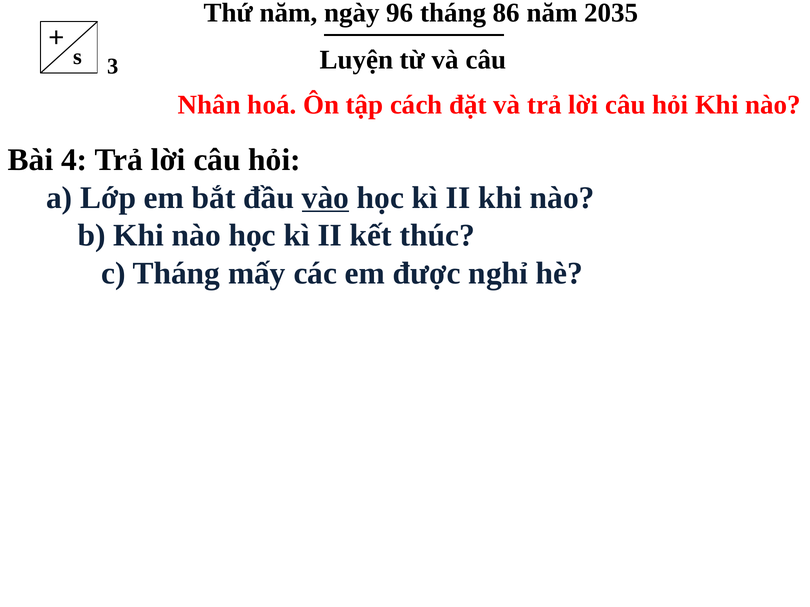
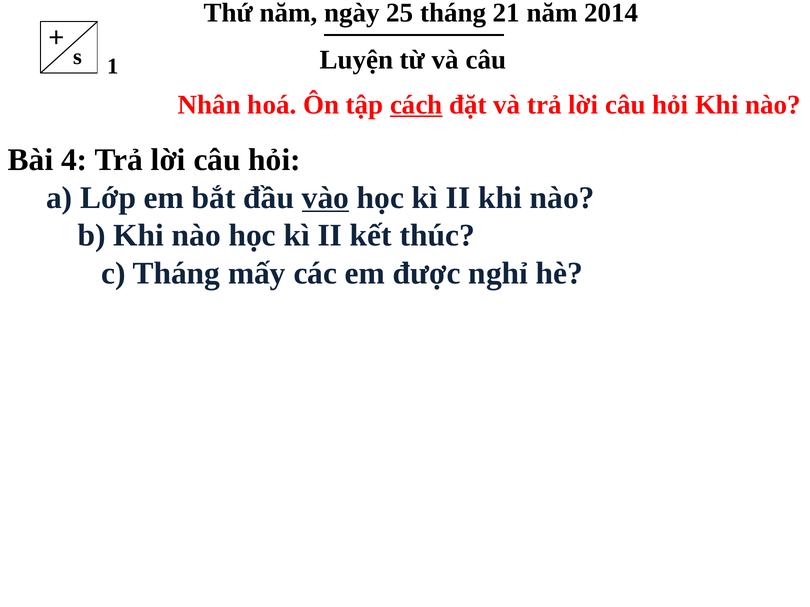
96: 96 -> 25
86: 86 -> 21
2035: 2035 -> 2014
3: 3 -> 1
cách underline: none -> present
